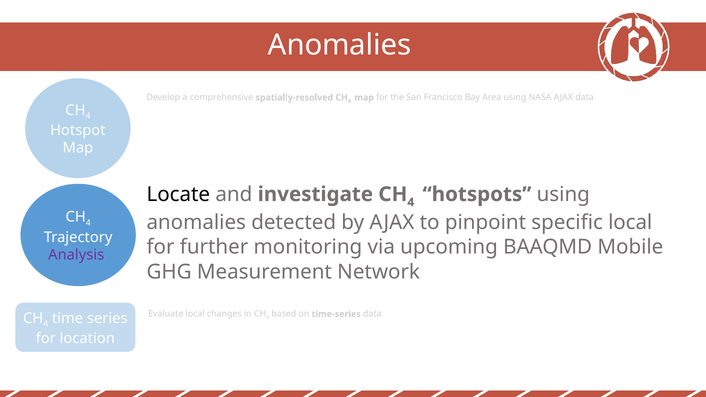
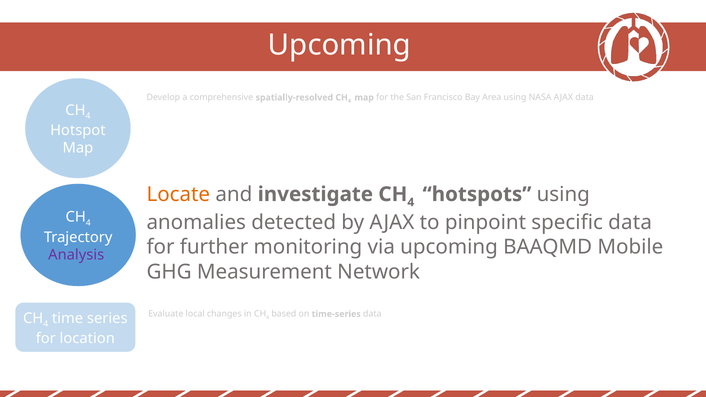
Anomalies at (340, 45): Anomalies -> Upcoming
Locate colour: black -> orange
specific local: local -> data
